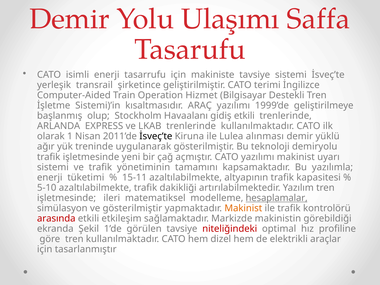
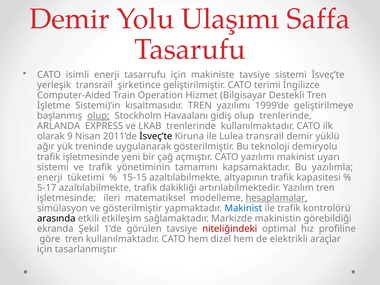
kısaltmasıdır ARAÇ: ARAÇ -> TREN
olup at (98, 116) underline: none -> present
gidiş etkili: etkili -> olup
1: 1 -> 9
Lulea alınması: alınması -> transrail
15-11: 15-11 -> 15-15
5-10: 5-10 -> 5-17
Makinist at (243, 208) colour: orange -> blue
arasında colour: red -> black
